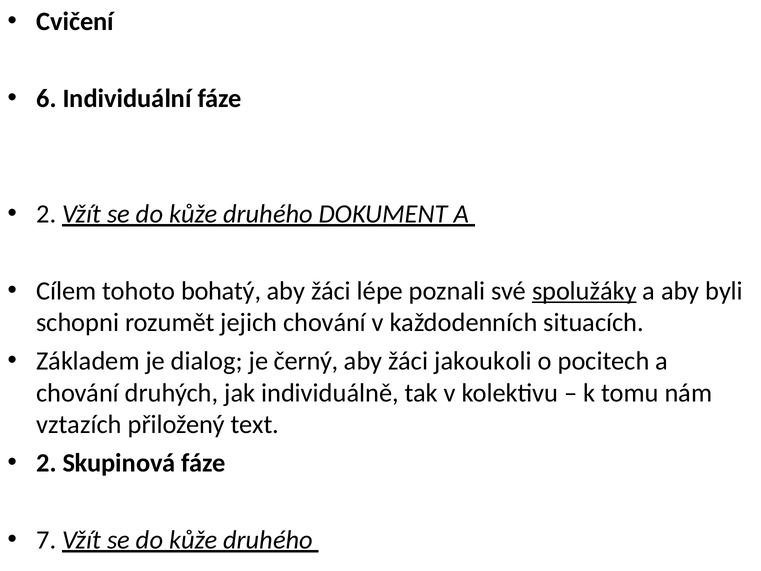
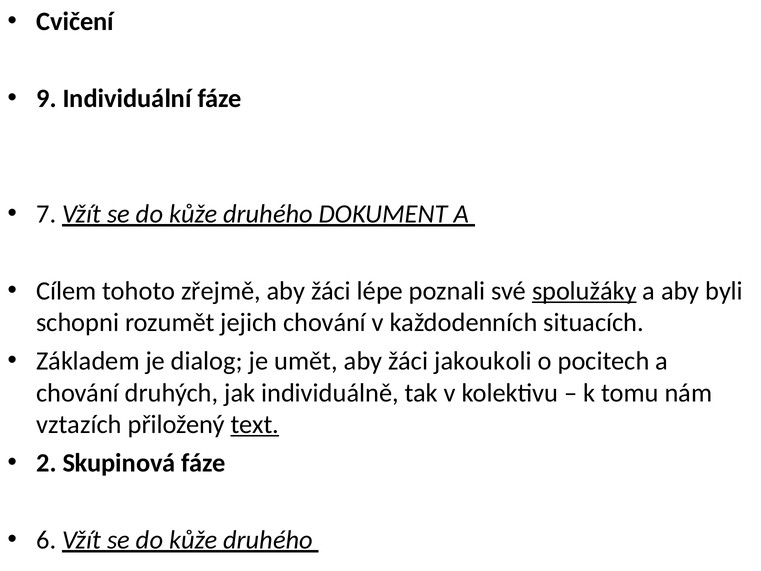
6: 6 -> 9
2 at (46, 214): 2 -> 7
bohatý: bohatý -> zřejmě
černý: černý -> umět
text underline: none -> present
7: 7 -> 6
